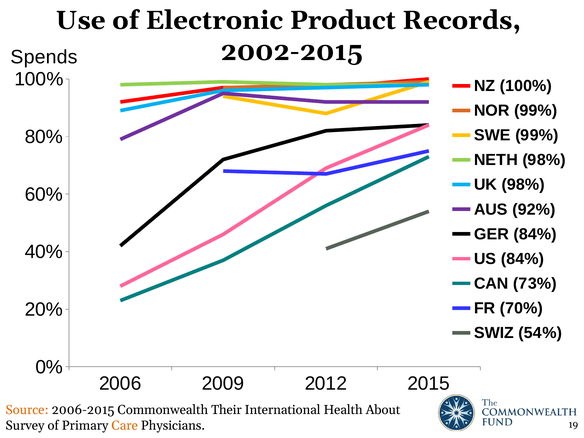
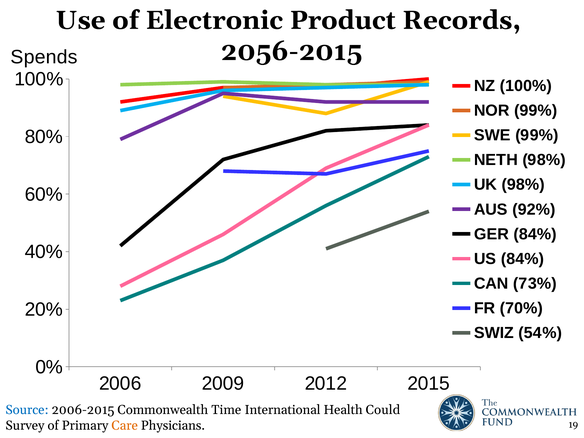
2002-2015: 2002-2015 -> 2056-2015
Source colour: orange -> blue
Their: Their -> Time
About: About -> Could
